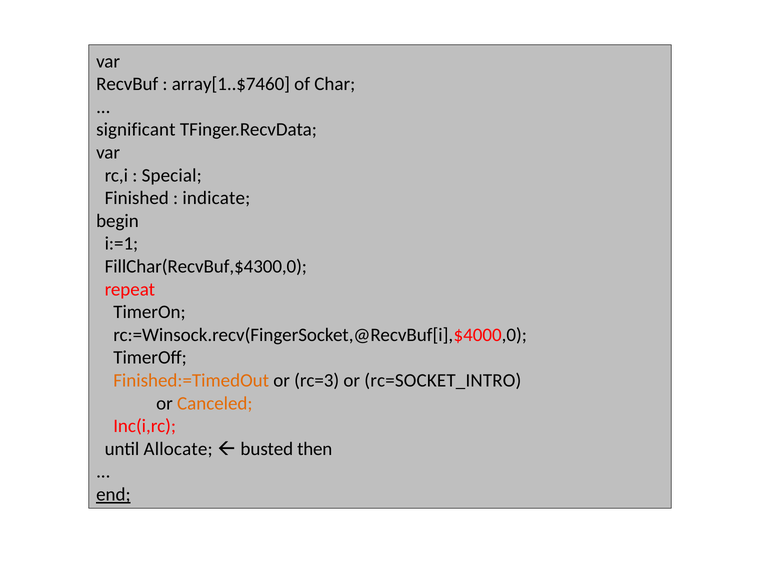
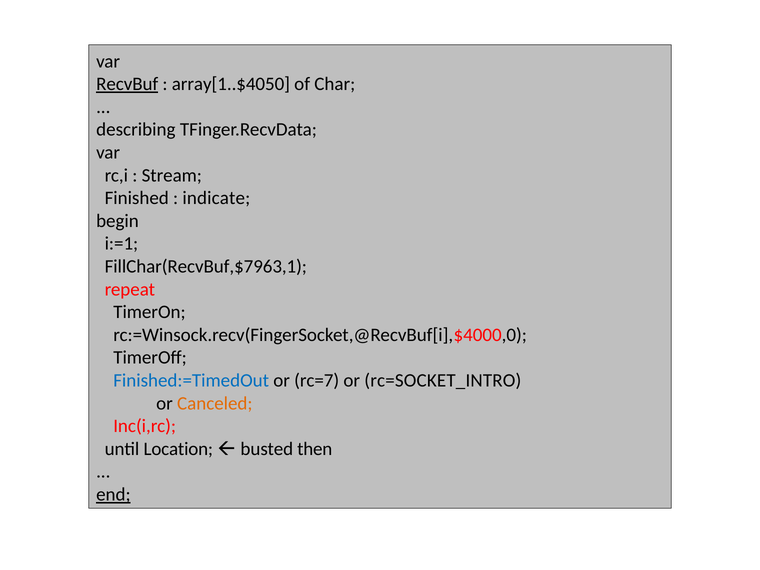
RecvBuf underline: none -> present
array[1..$7460: array[1..$7460 -> array[1..$4050
significant: significant -> describing
Special: Special -> Stream
FillChar(RecvBuf,$4300,0: FillChar(RecvBuf,$4300,0 -> FillChar(RecvBuf,$7963,1
Finished:=TimedOut colour: orange -> blue
rc=3: rc=3 -> rc=7
Allocate: Allocate -> Location
